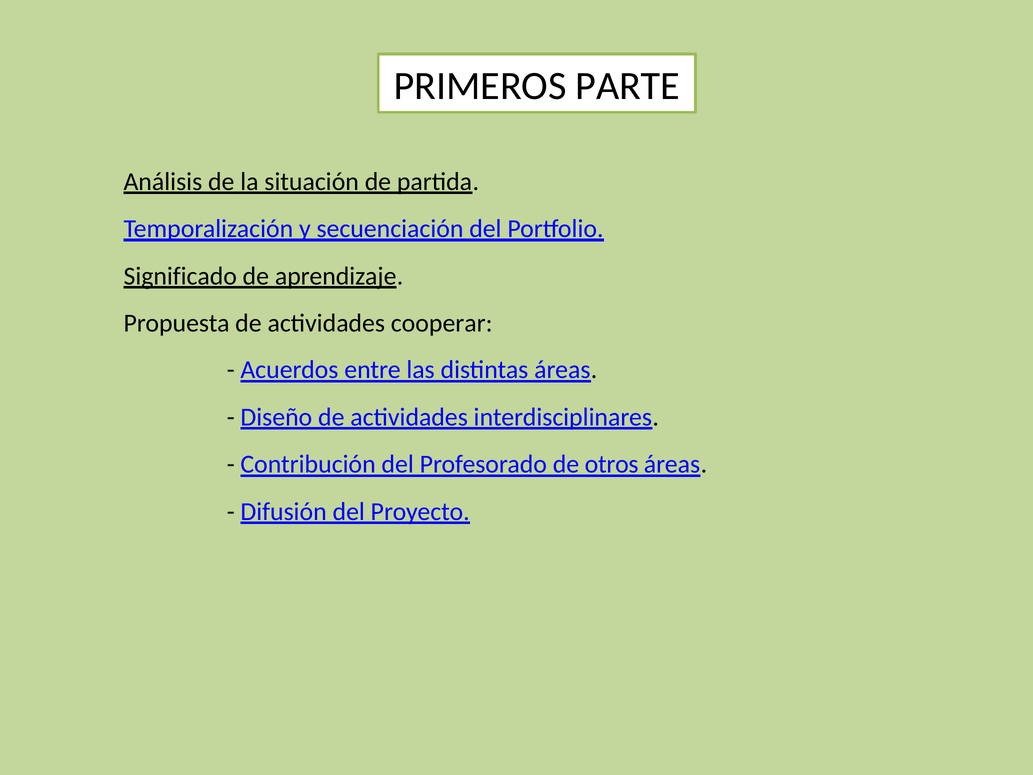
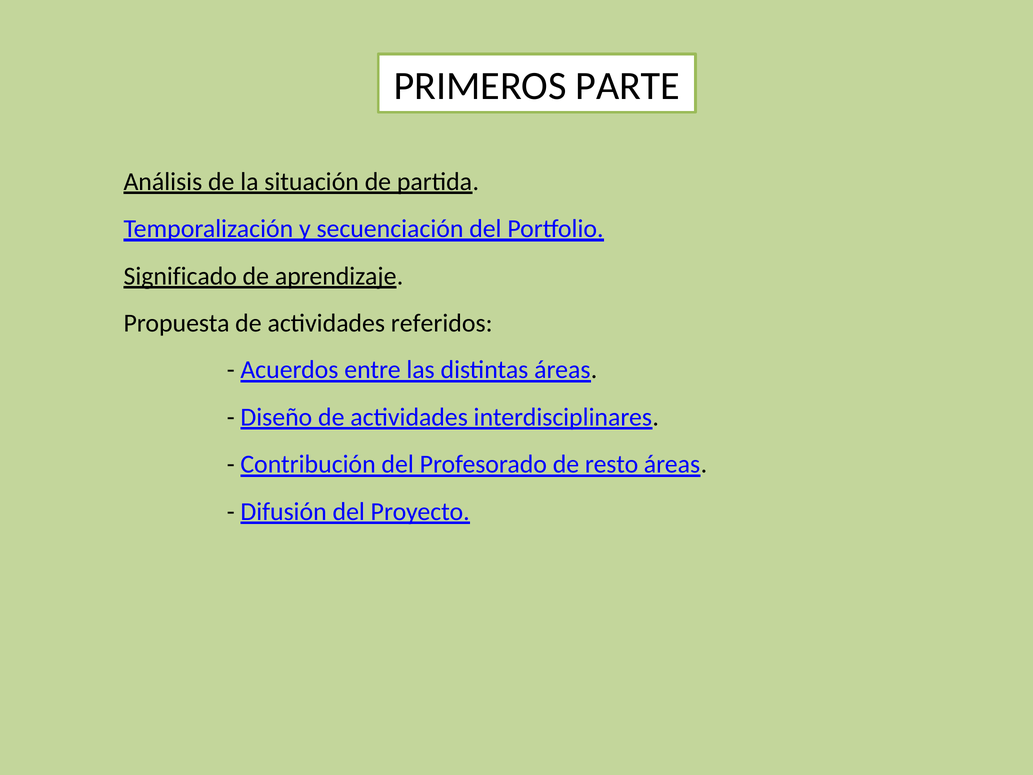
cooperar: cooperar -> referidos
otros: otros -> resto
